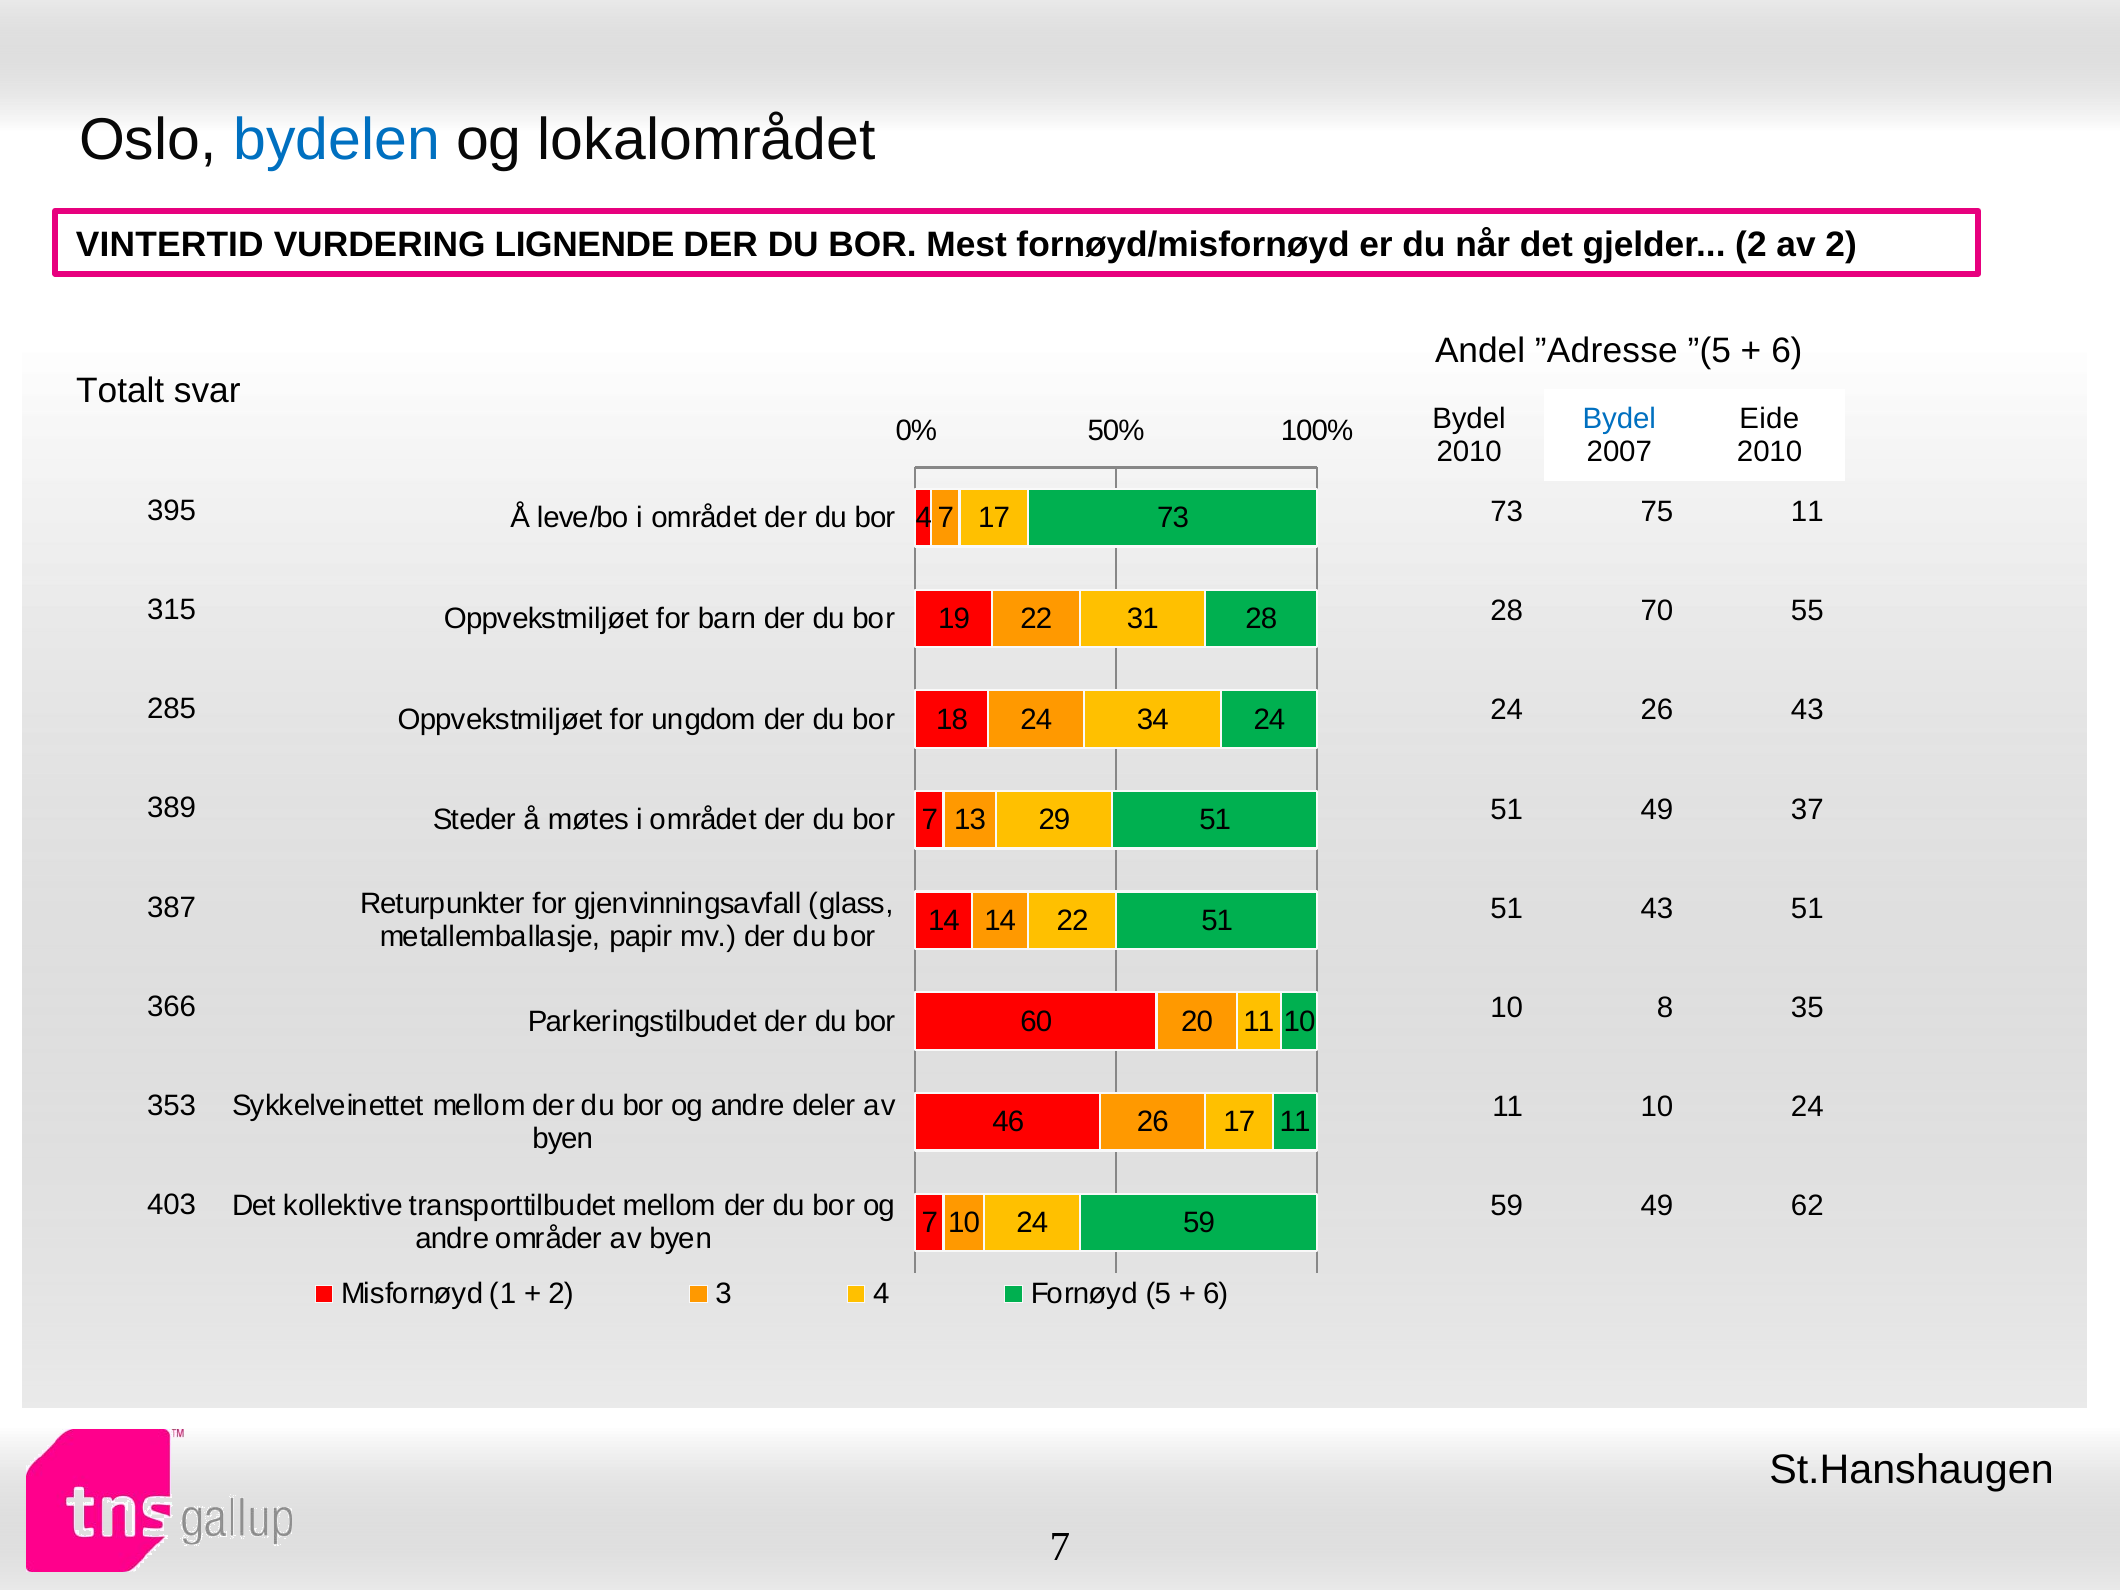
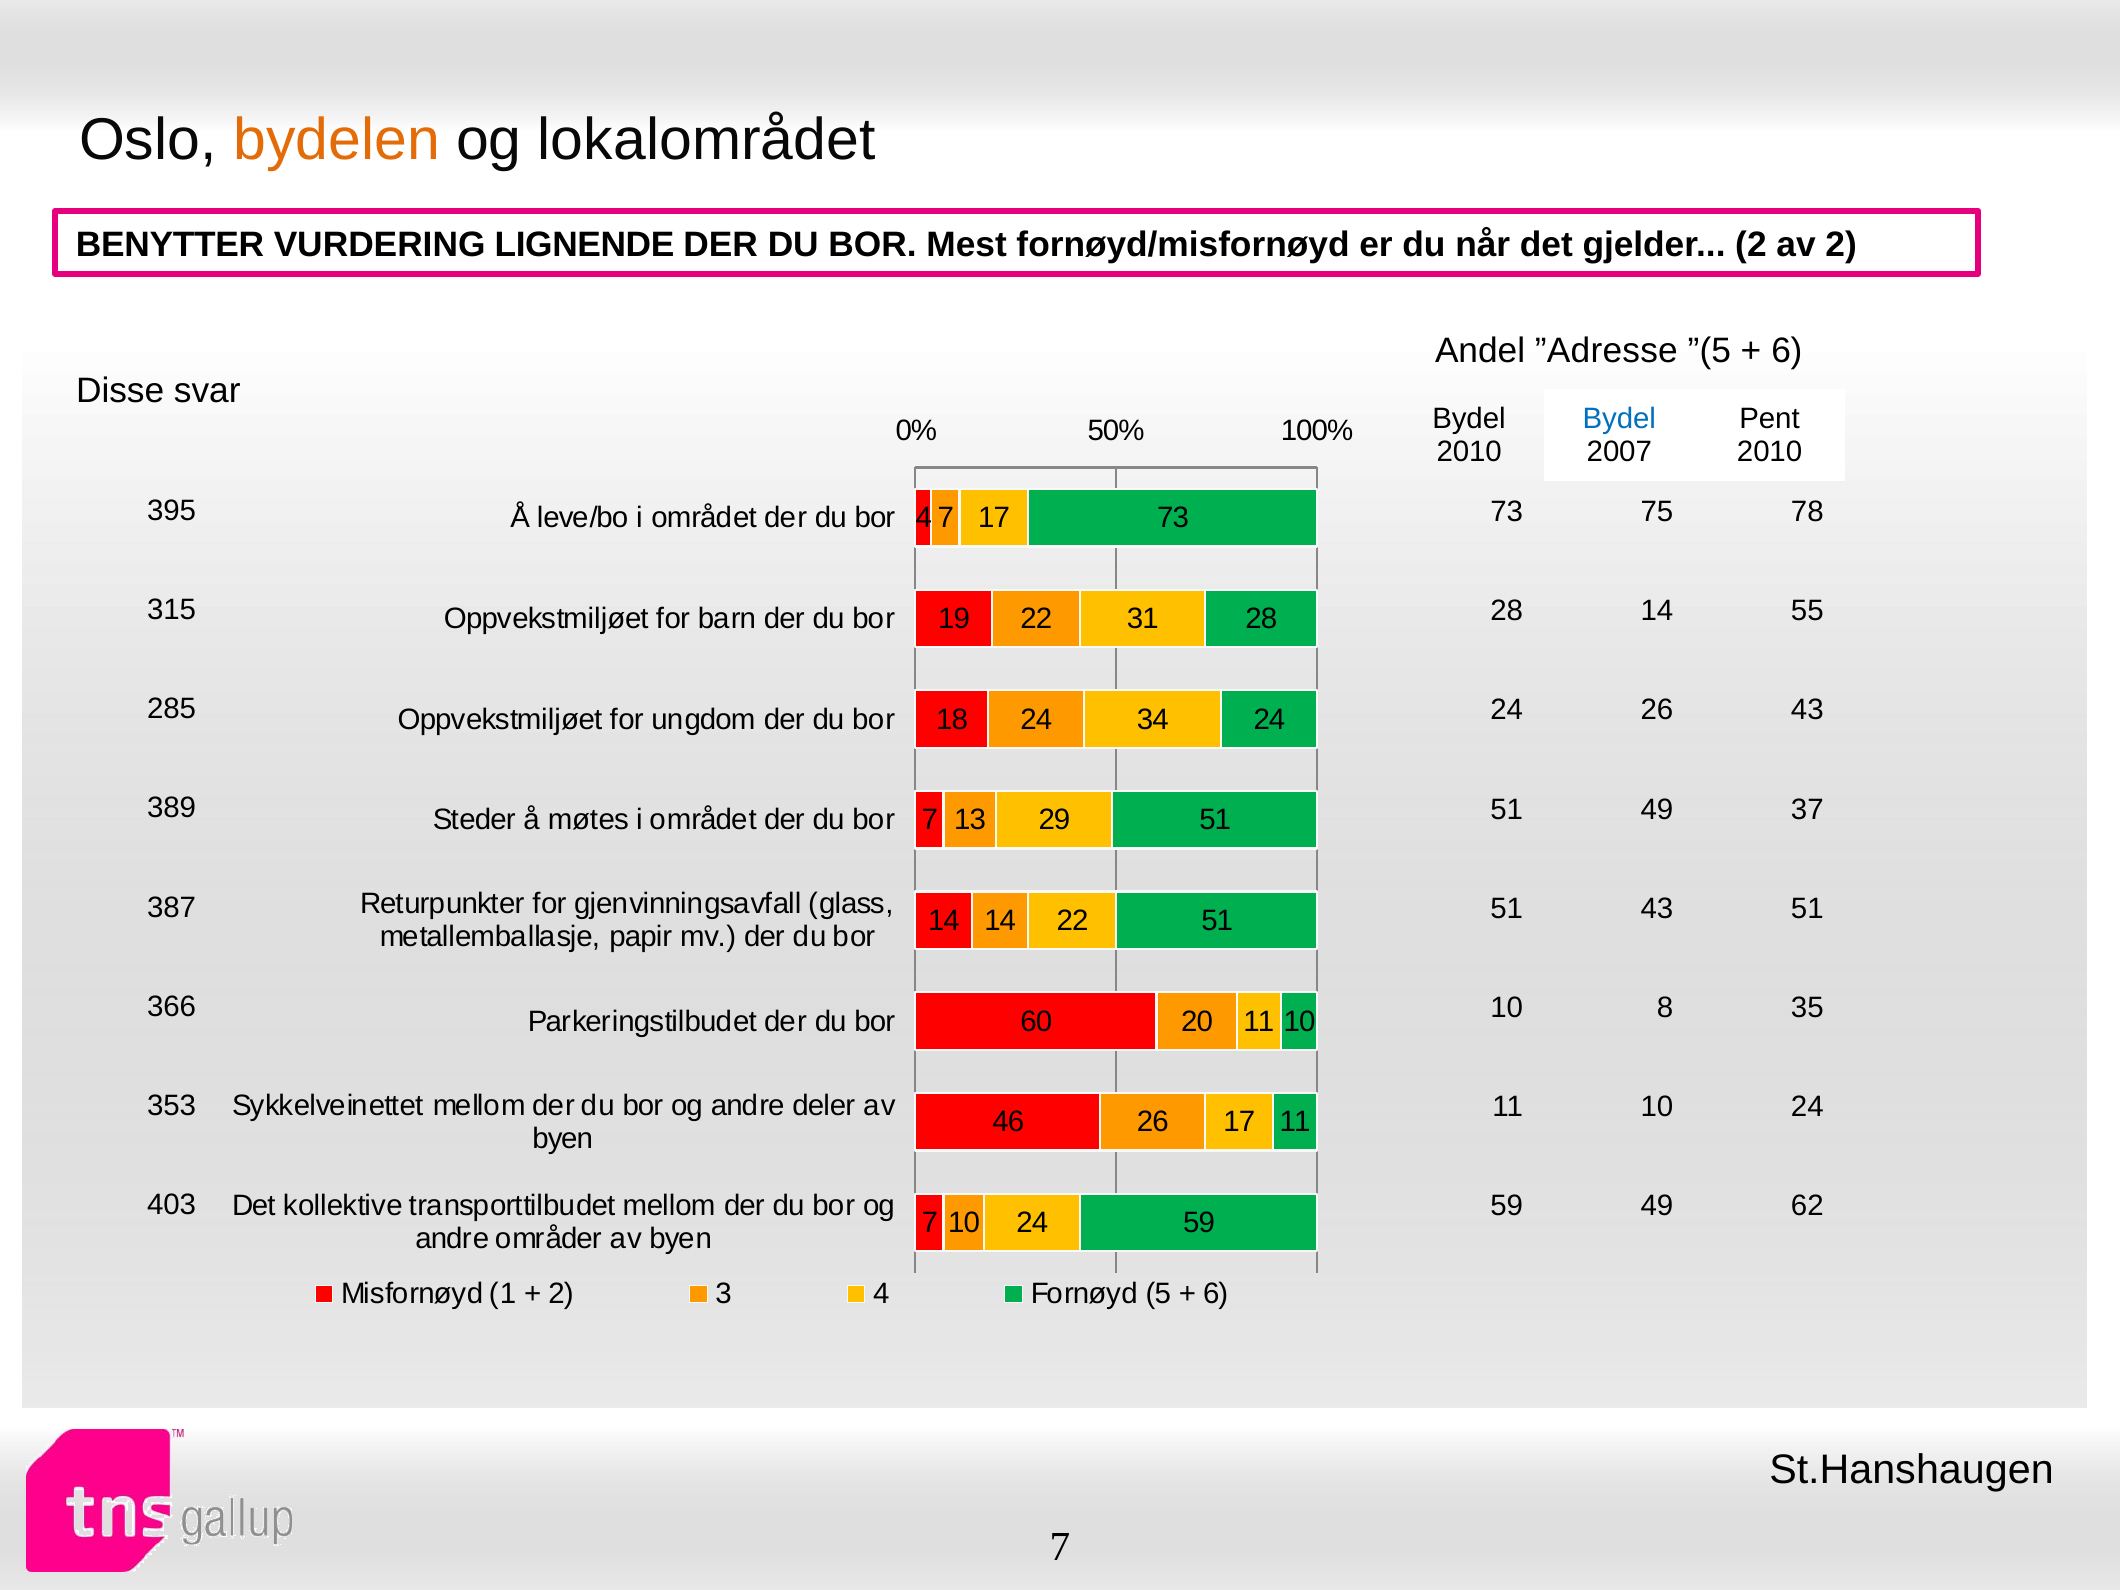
bydelen colour: blue -> orange
VINTERTID: VINTERTID -> BENYTTER
Totalt: Totalt -> Disse
Eide: Eide -> Pent
75 11: 11 -> 78
28 70: 70 -> 14
